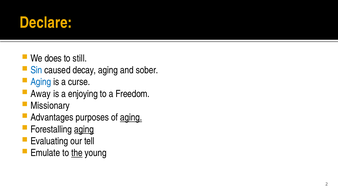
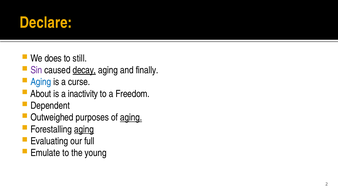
Sin colour: blue -> purple
decay underline: none -> present
sober: sober -> finally
Away: Away -> About
enjoying: enjoying -> inactivity
Missionary: Missionary -> Dependent
Advantages: Advantages -> Outweighed
tell: tell -> full
the underline: present -> none
